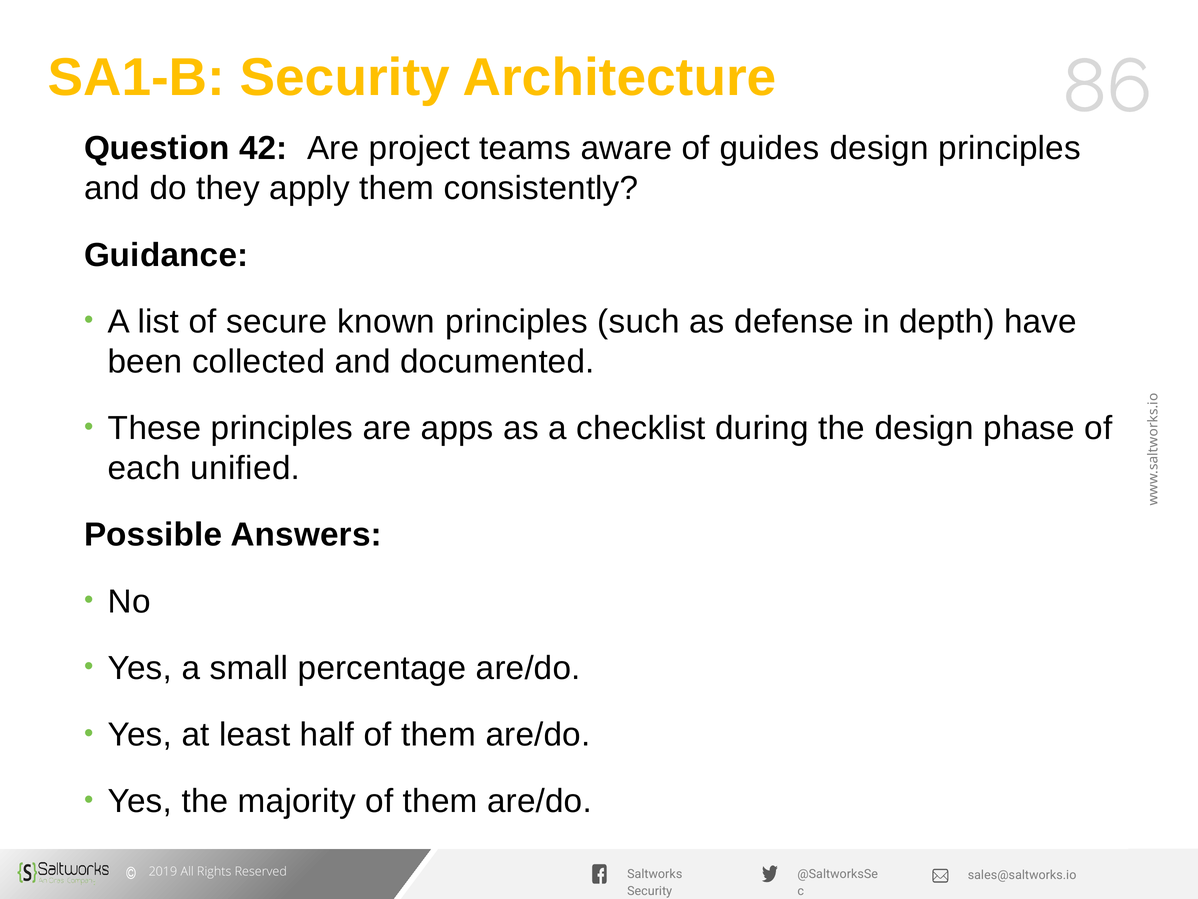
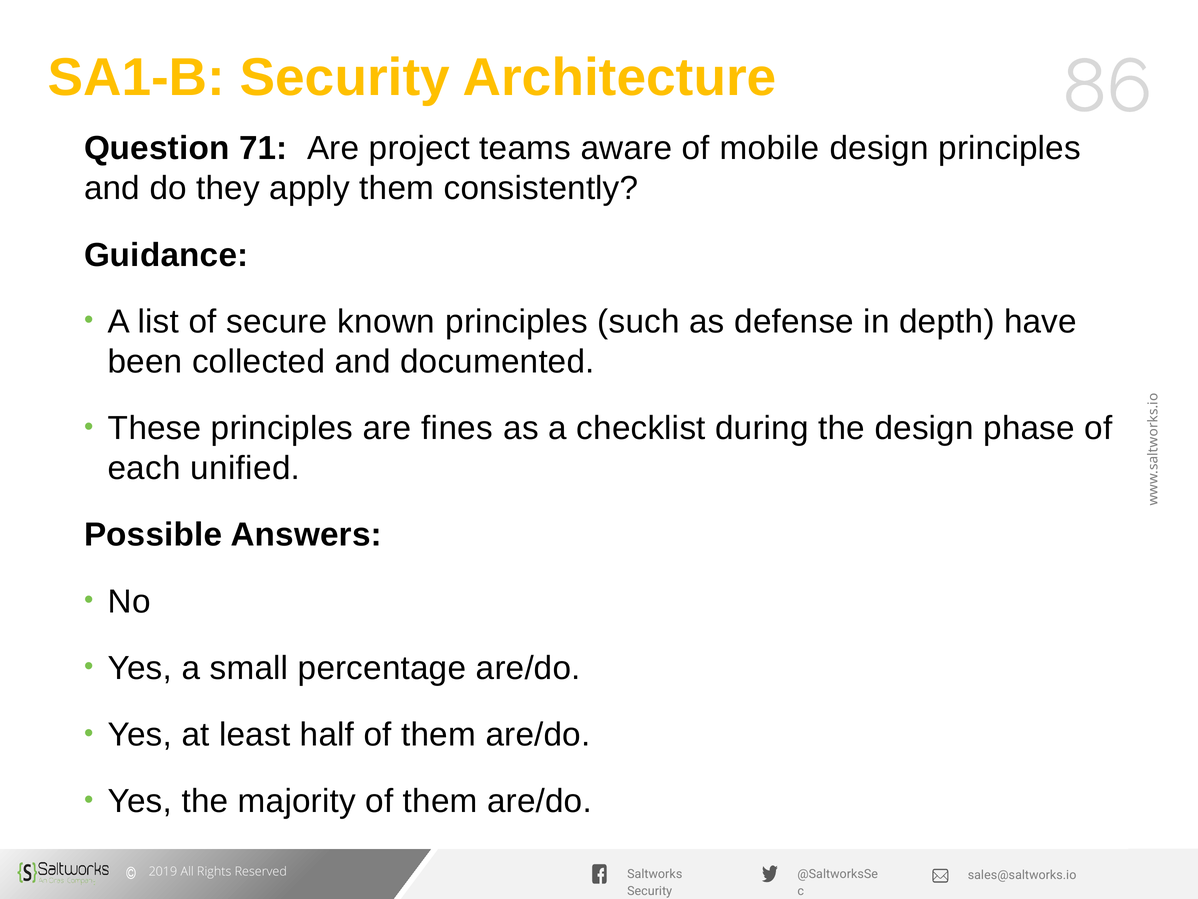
42: 42 -> 71
guides: guides -> mobile
apps: apps -> fines
